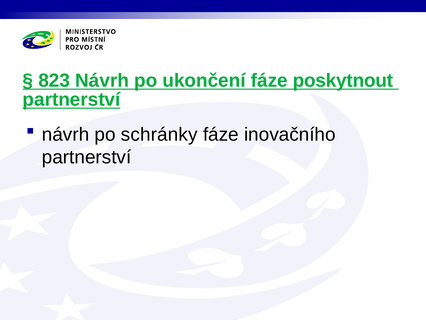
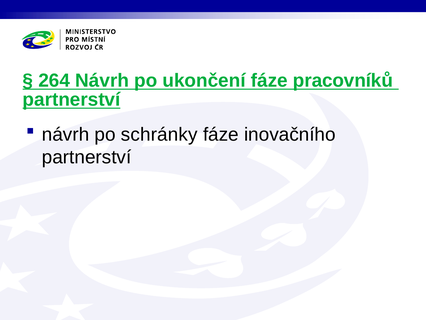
823: 823 -> 264
poskytnout: poskytnout -> pracovníků
